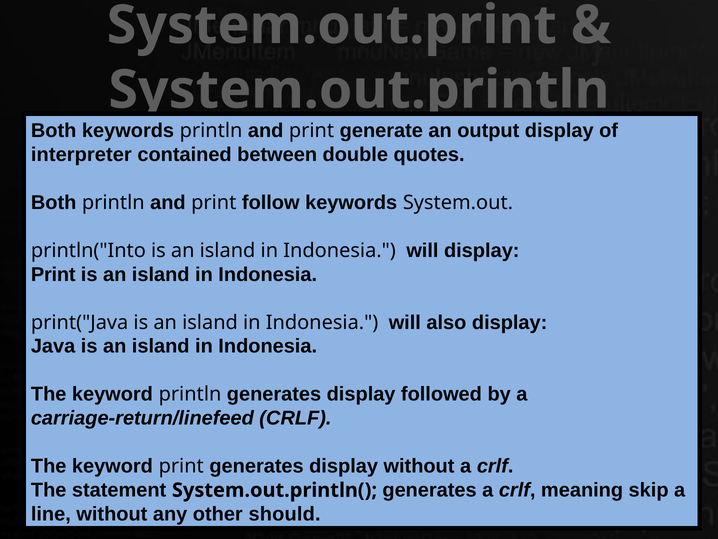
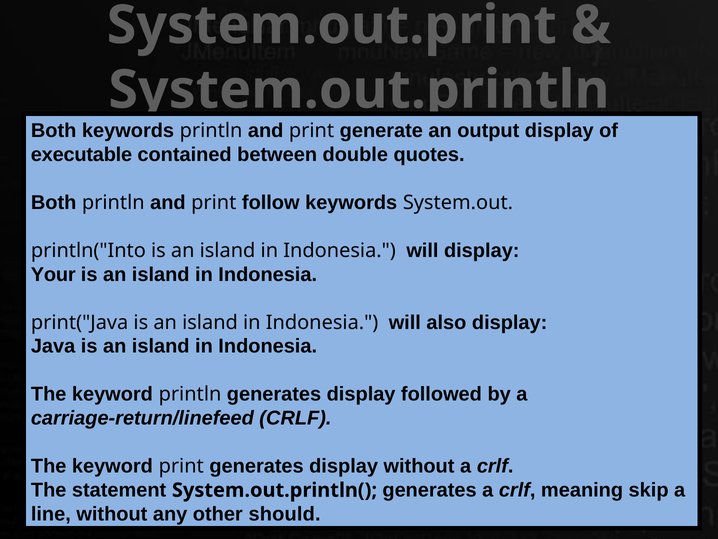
interpreter: interpreter -> executable
Print at (53, 274): Print -> Your
